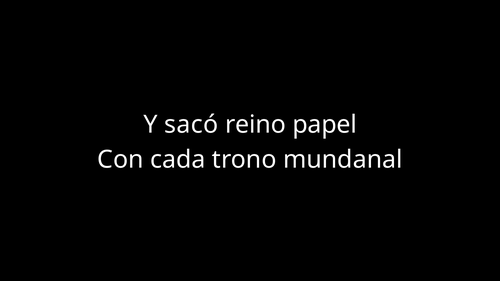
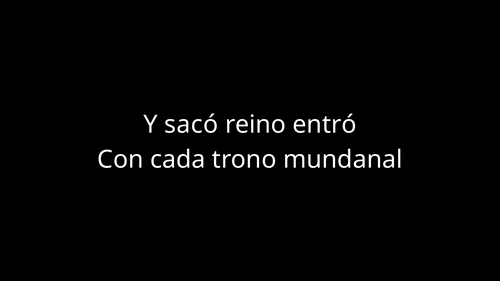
papel: papel -> entró
